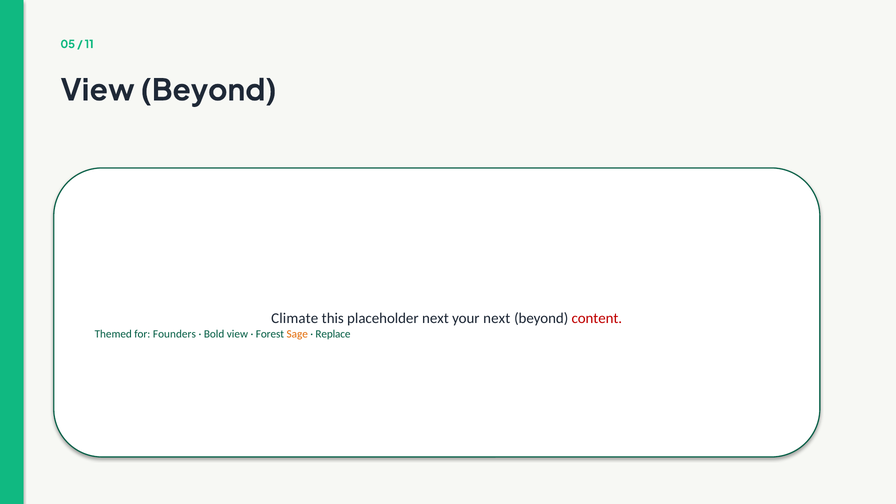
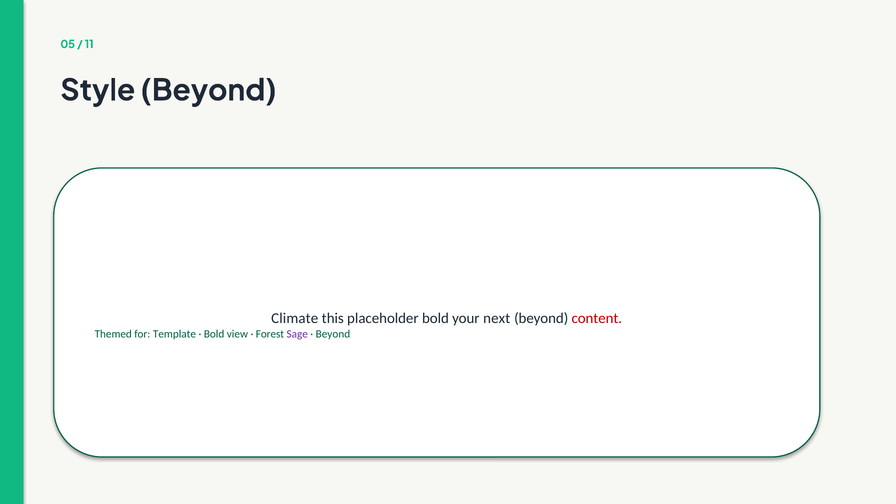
View at (98, 91): View -> Style
placeholder next: next -> bold
Founders: Founders -> Template
Sage colour: orange -> purple
Replace at (333, 334): Replace -> Beyond
